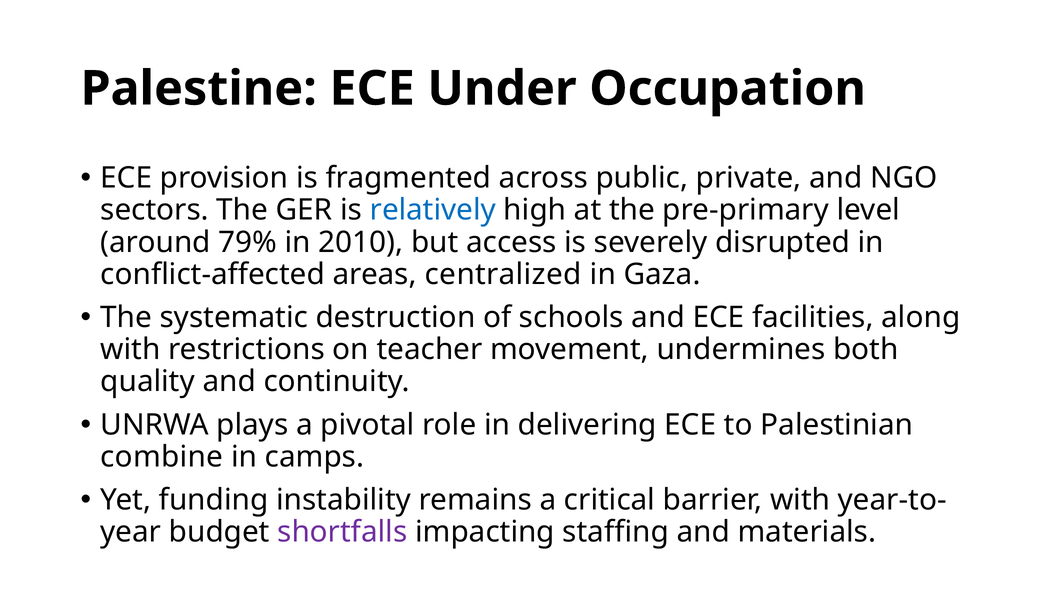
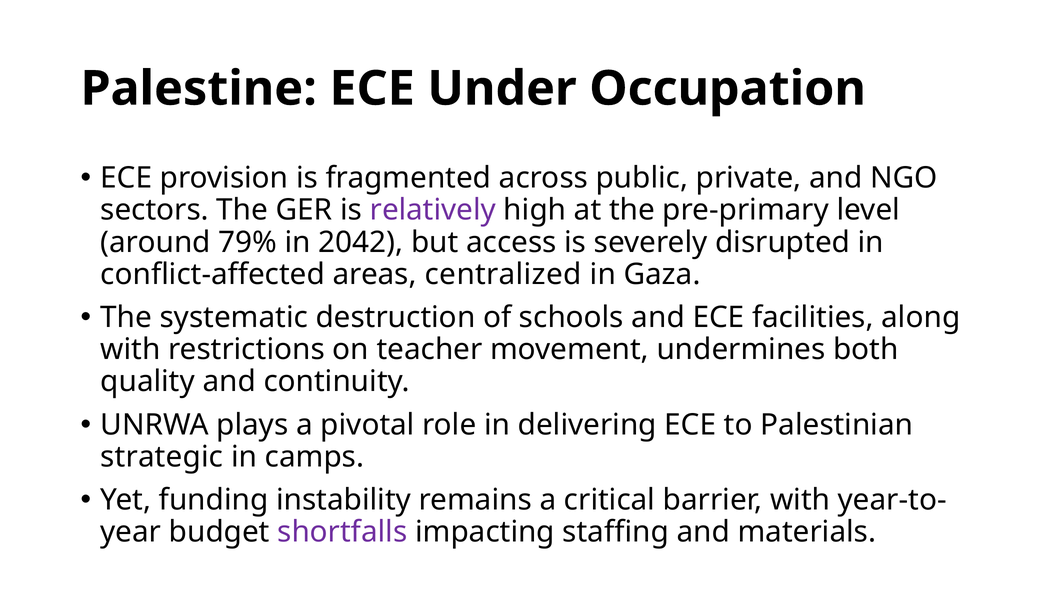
relatively colour: blue -> purple
2010: 2010 -> 2042
combine: combine -> strategic
